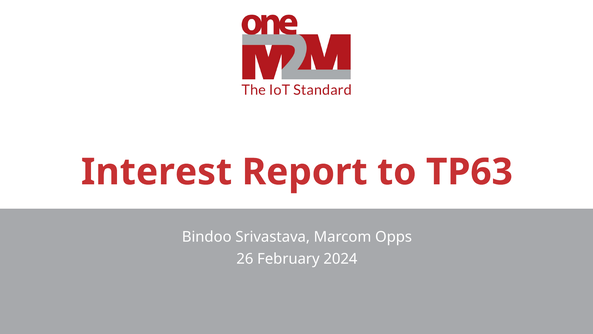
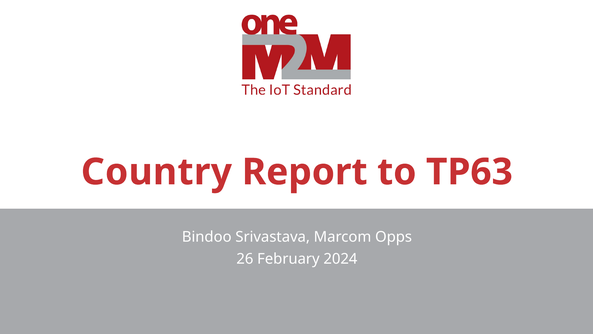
Interest: Interest -> Country
